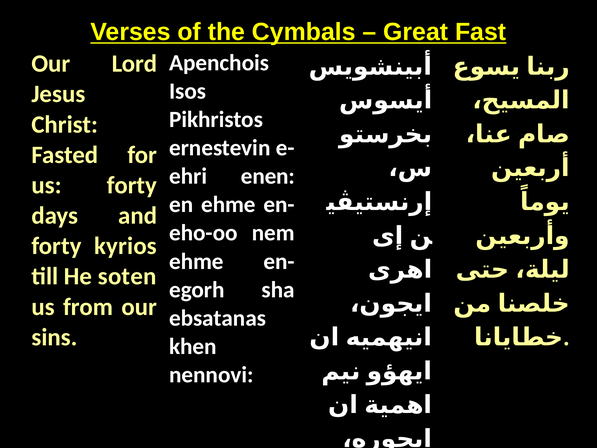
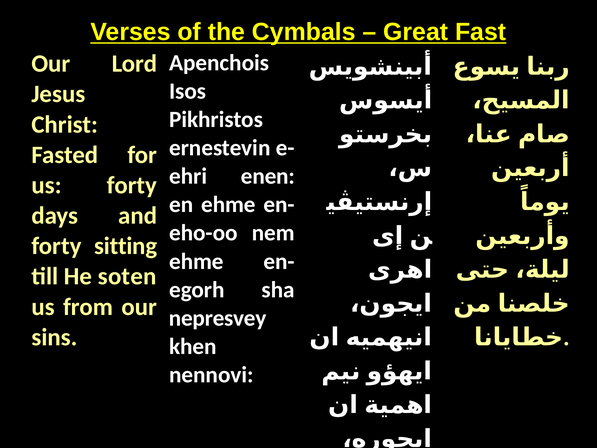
kyrios: kyrios -> sitting
ebsatanas: ebsatanas -> nepresvey
